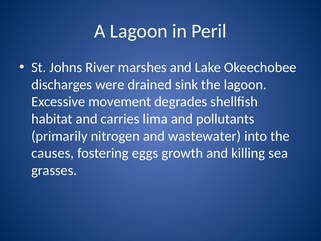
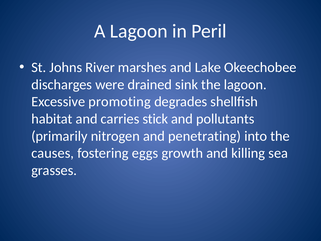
movement: movement -> promoting
lima: lima -> stick
wastewater: wastewater -> penetrating
